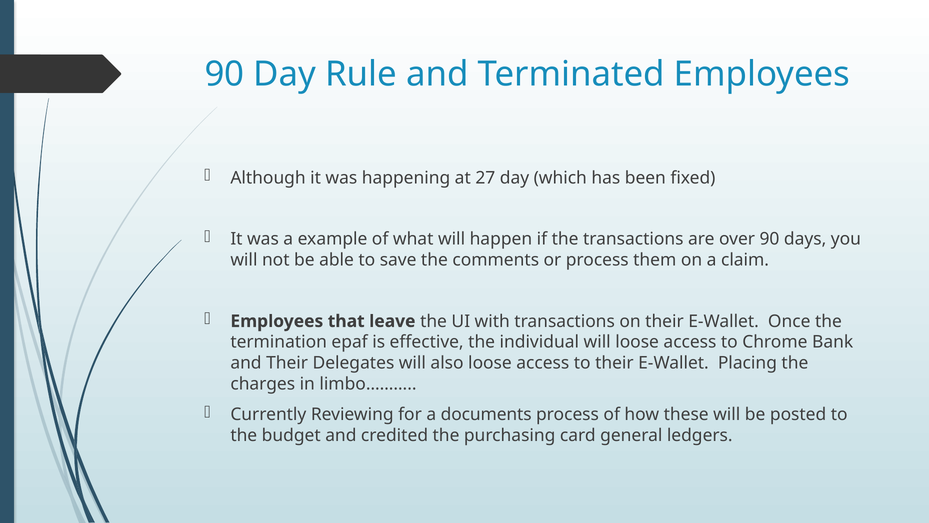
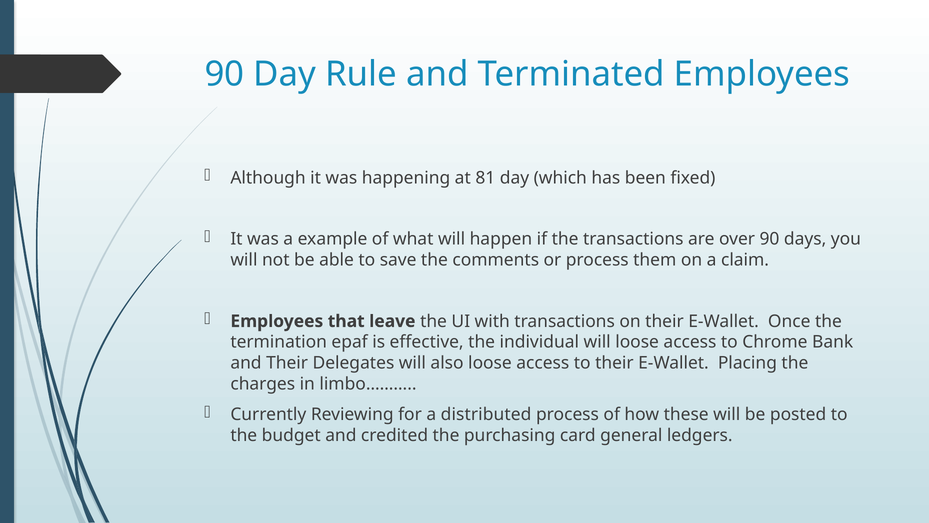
27: 27 -> 81
documents: documents -> distributed
